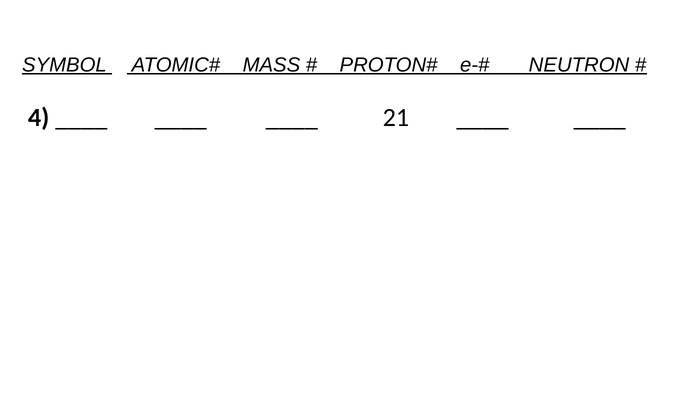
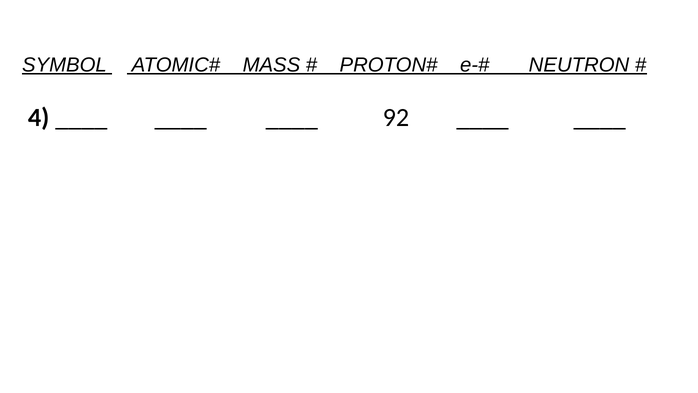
21: 21 -> 92
